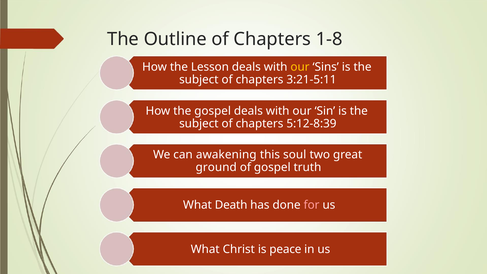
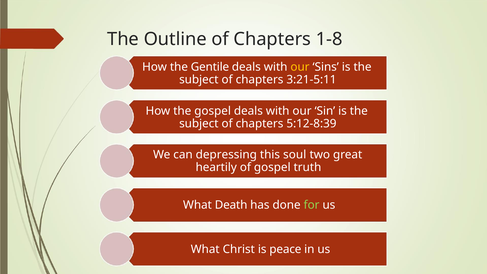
Lesson: Lesson -> Gentile
awakening: awakening -> depressing
ground: ground -> heartily
for colour: pink -> light green
